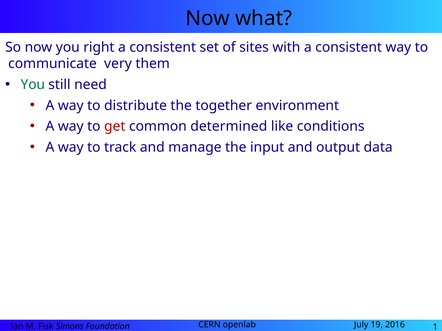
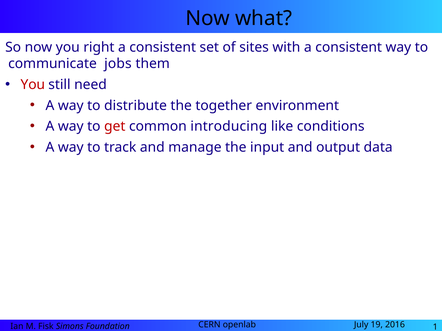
very: very -> jobs
You at (33, 85) colour: green -> red
determined: determined -> introducing
